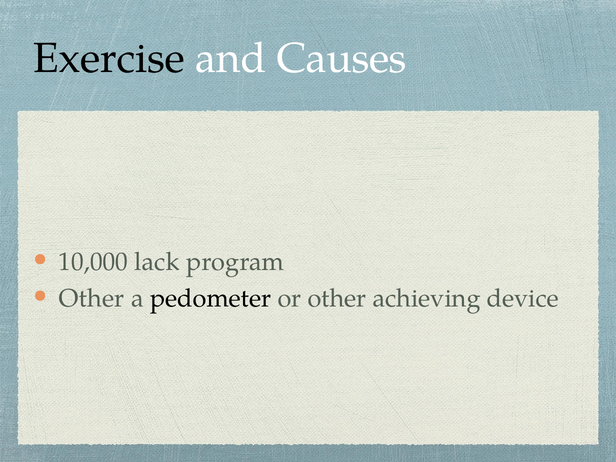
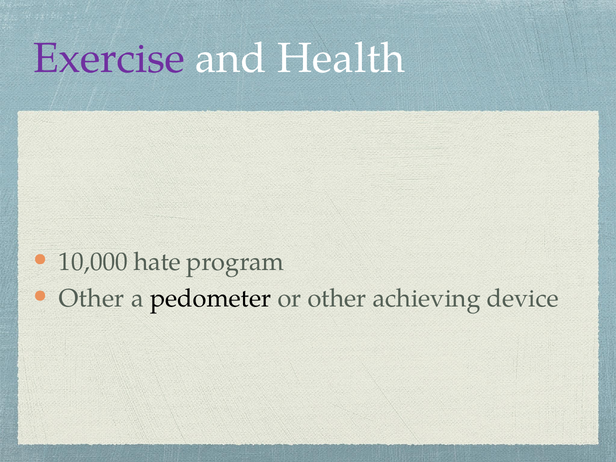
Exercise colour: black -> purple
Causes: Causes -> Health
lack: lack -> hate
